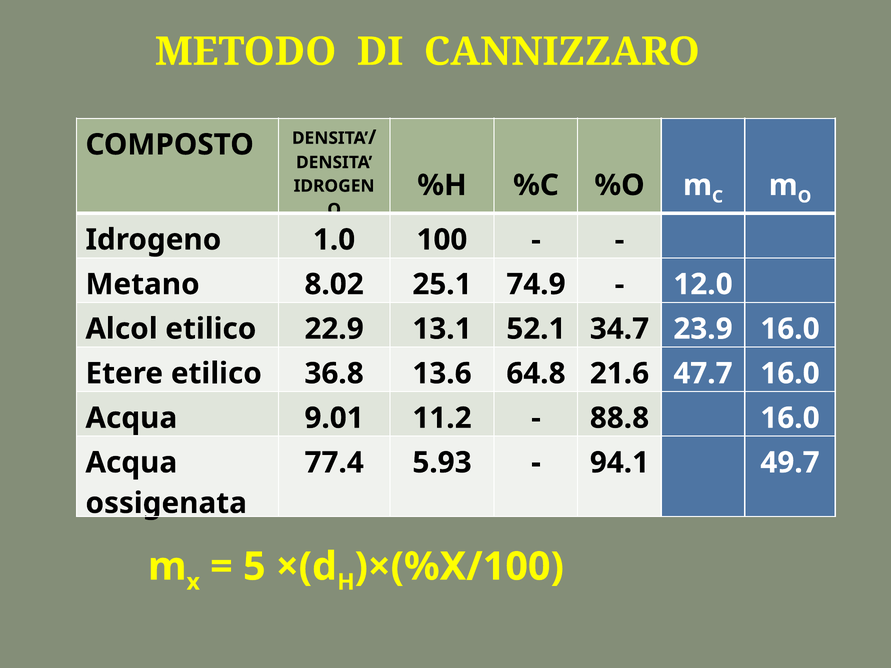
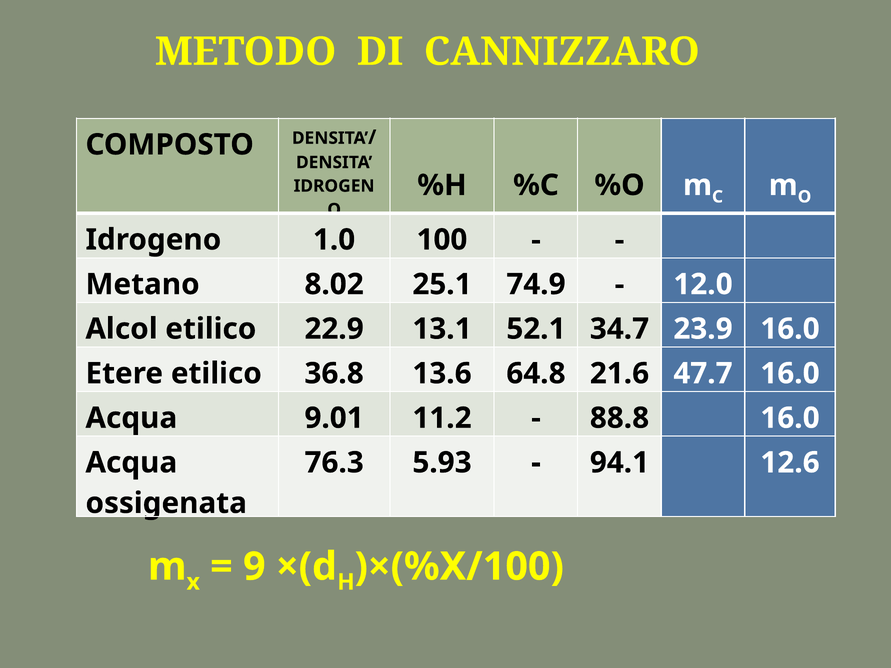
77.4: 77.4 -> 76.3
49.7: 49.7 -> 12.6
5: 5 -> 9
